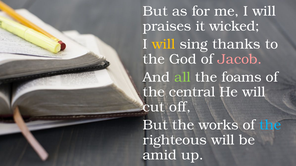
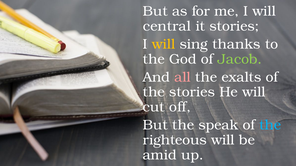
praises: praises -> central
it wicked: wicked -> stories
Jacob colour: pink -> light green
all colour: light green -> pink
foams: foams -> exalts
the central: central -> stories
works: works -> speak
